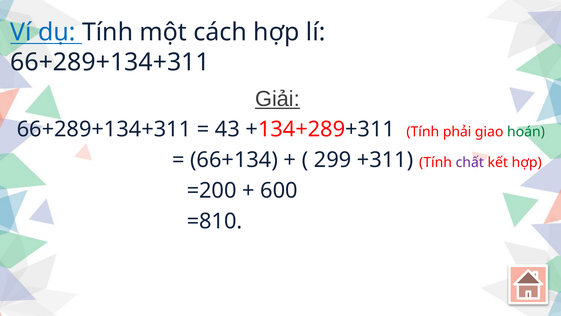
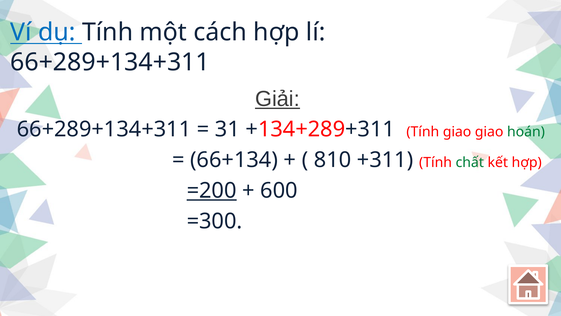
43: 43 -> 31
Tính phải: phải -> giao
299: 299 -> 810
chất colour: purple -> green
=200 underline: none -> present
=810: =810 -> =300
